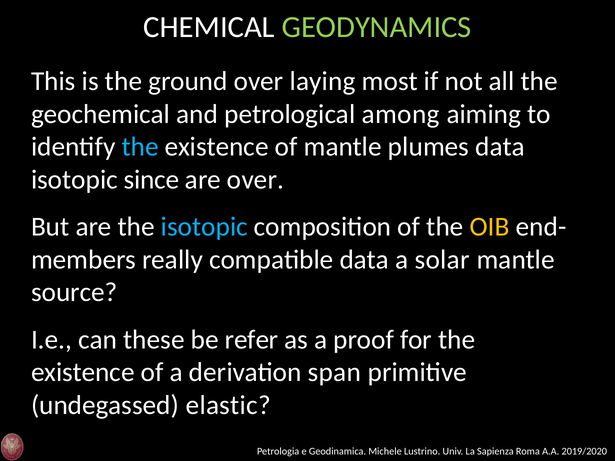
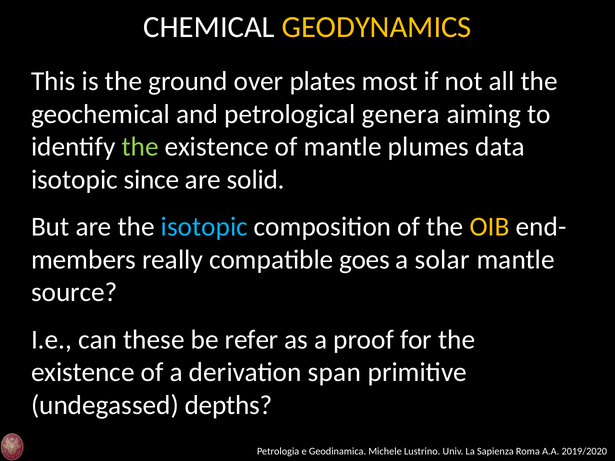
GEODYNAMICS colour: light green -> yellow
laying: laying -> plates
among: among -> genera
the at (140, 147) colour: light blue -> light green
are over: over -> solid
compatible data: data -> goes
elastic: elastic -> depths
